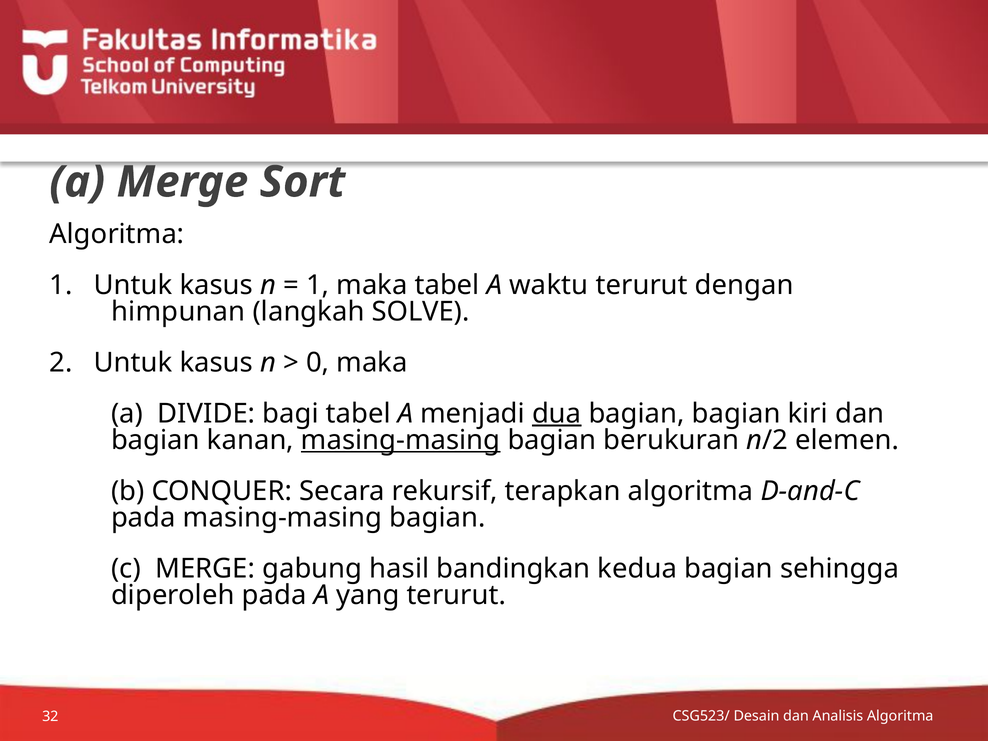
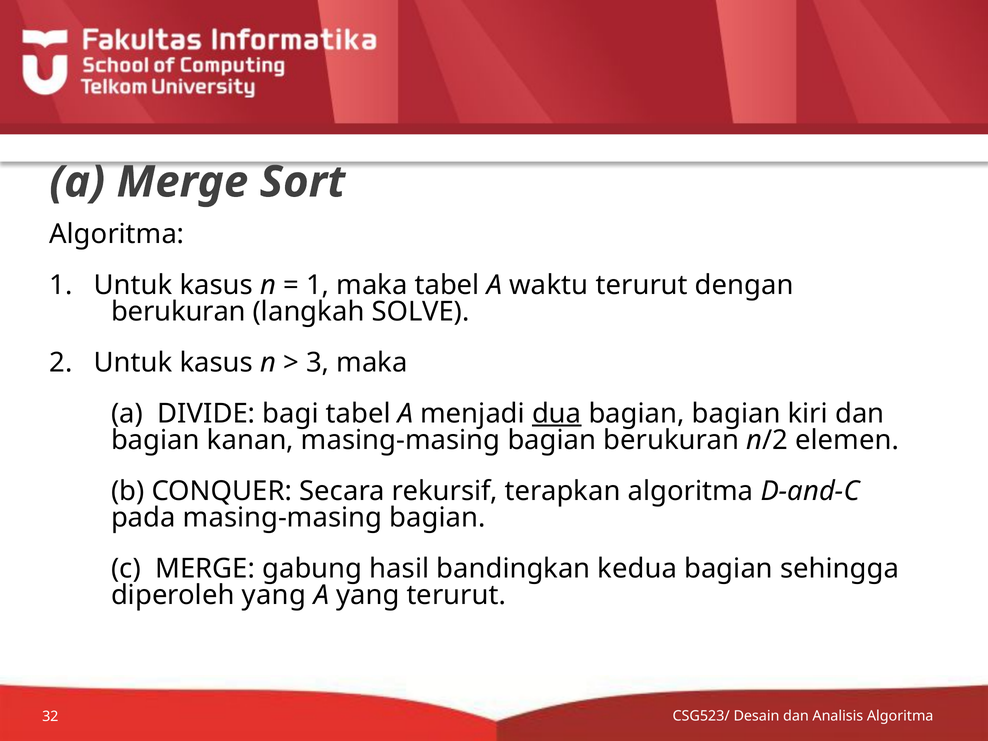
himpunan at (178, 312): himpunan -> berukuran
0: 0 -> 3
masing-masing at (401, 440) underline: present -> none
diperoleh pada: pada -> yang
